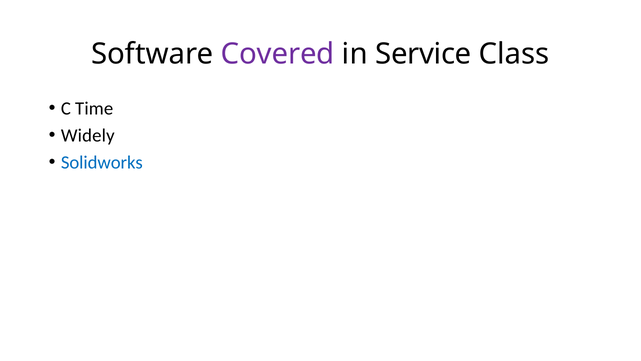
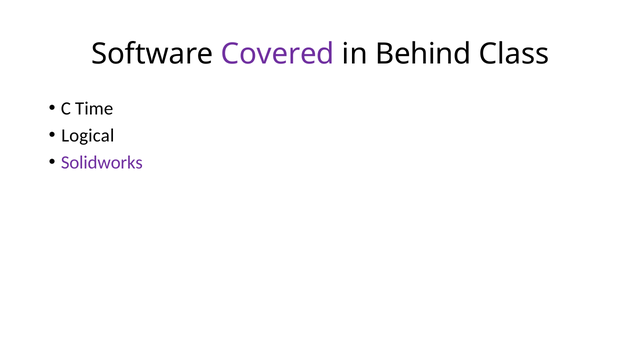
Service: Service -> Behind
Widely: Widely -> Logical
Solidworks colour: blue -> purple
